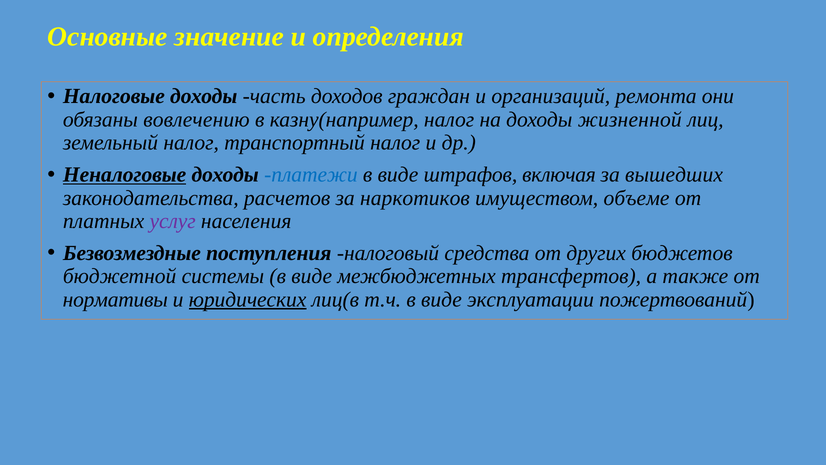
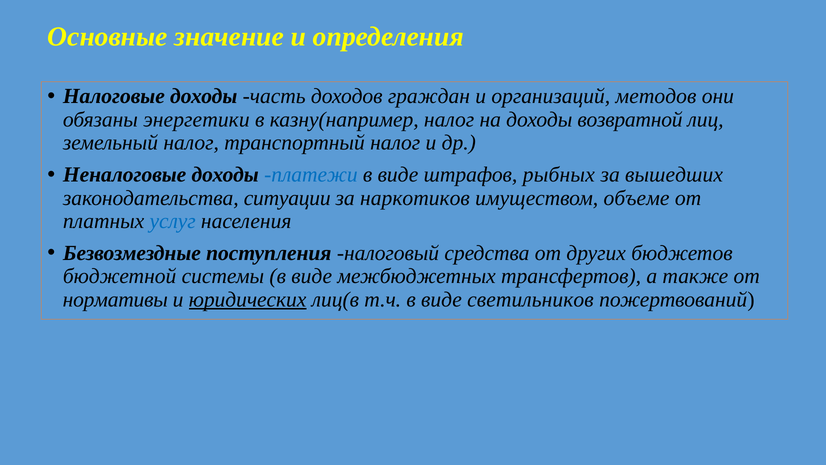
ремонта: ремонта -> методов
вовлечению: вовлечению -> энергетики
жизненной: жизненной -> возвратной
Неналоговые underline: present -> none
включая: включая -> рыбных
расчетов: расчетов -> ситуации
услуг colour: purple -> blue
эксплуатации: эксплуатации -> светильников
